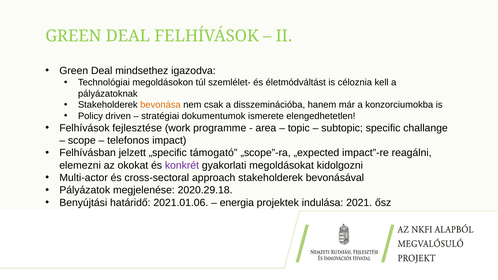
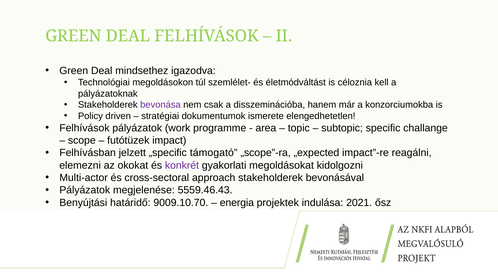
bevonása colour: orange -> purple
Felhívások fejlesztése: fejlesztése -> pályázatok
telefonos: telefonos -> futótüzek
2020.29.18: 2020.29.18 -> 5559.46.43
2021.01.06: 2021.01.06 -> 9009.10.70
